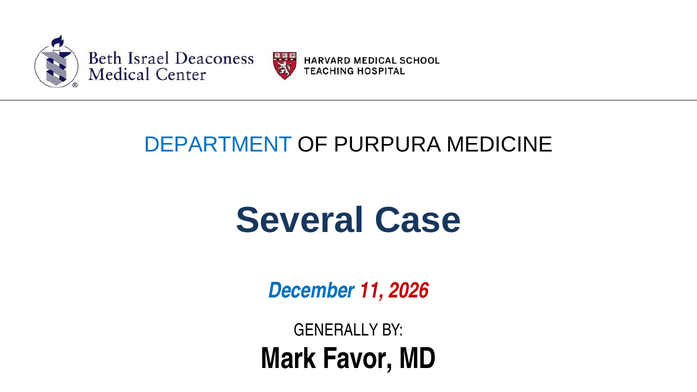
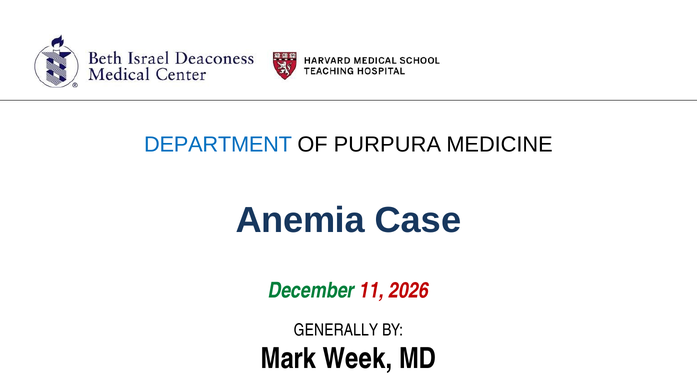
Several: Several -> Anemia
December colour: blue -> green
Favor: Favor -> Week
